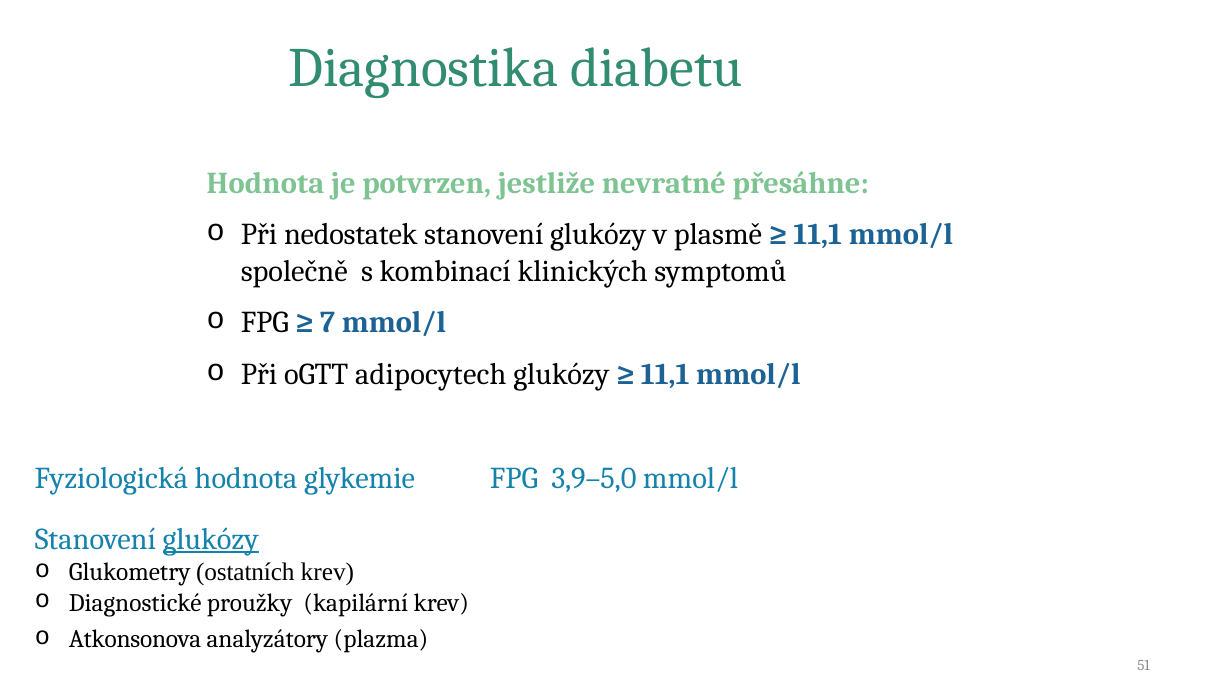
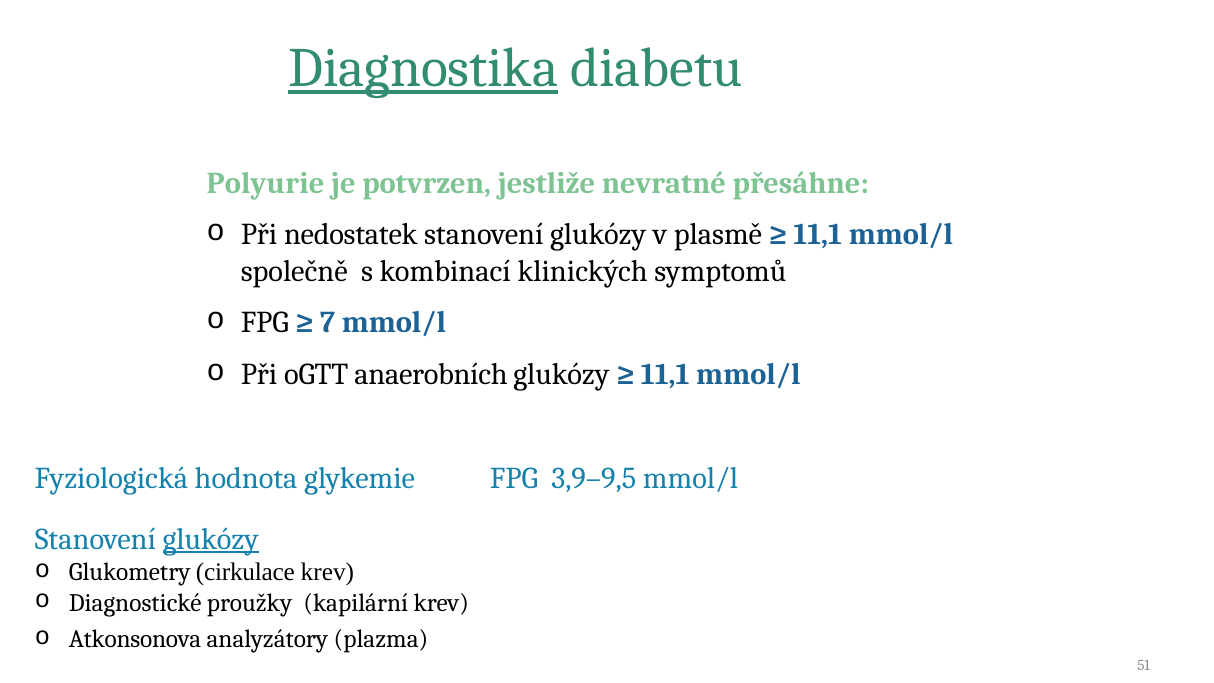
Diagnostika underline: none -> present
Hodnota at (266, 183): Hodnota -> Polyurie
adipocytech: adipocytech -> anaerobních
3,9–5,0: 3,9–5,0 -> 3,9–9,5
ostatních: ostatních -> cirkulace
